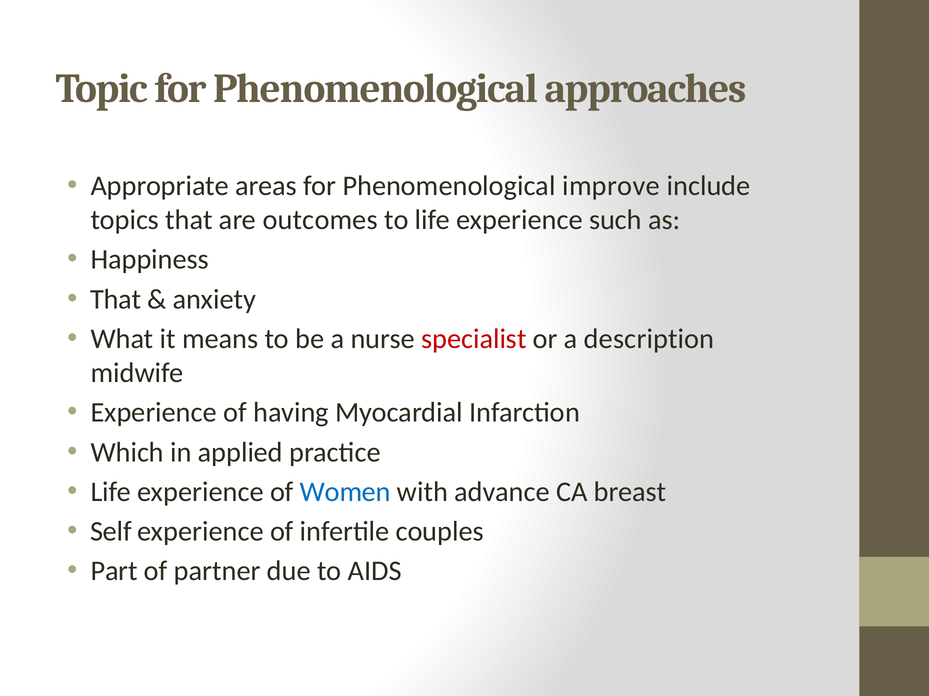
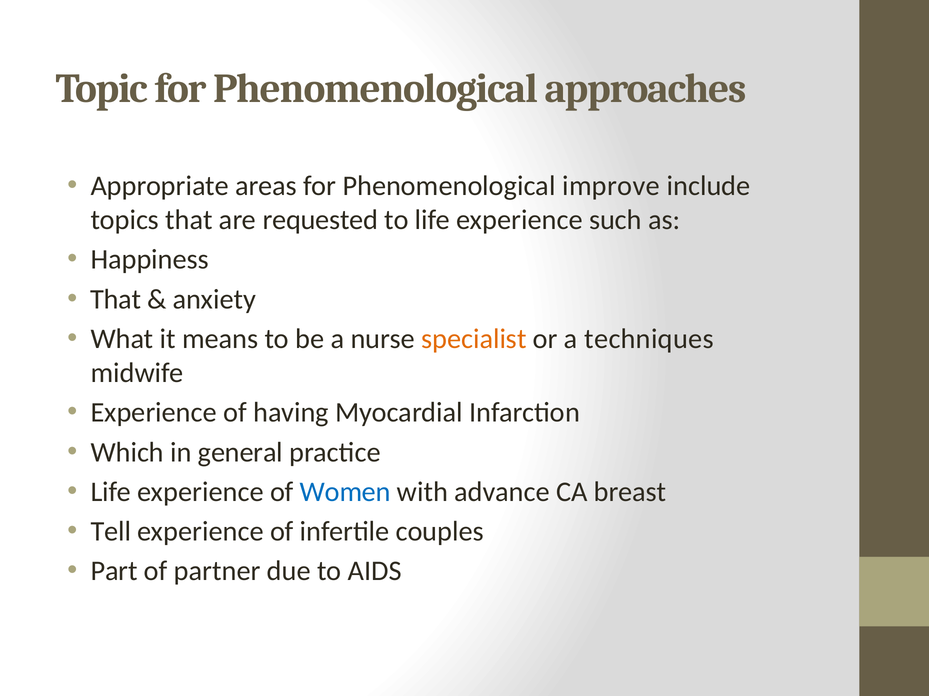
outcomes: outcomes -> requested
specialist colour: red -> orange
description: description -> techniques
applied: applied -> general
Self: Self -> Tell
